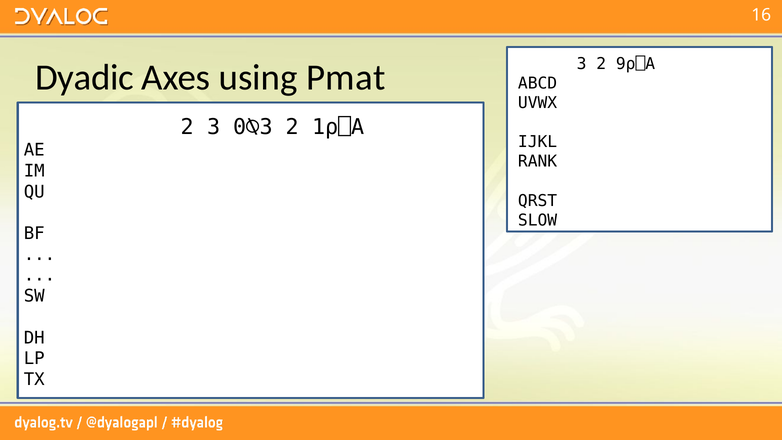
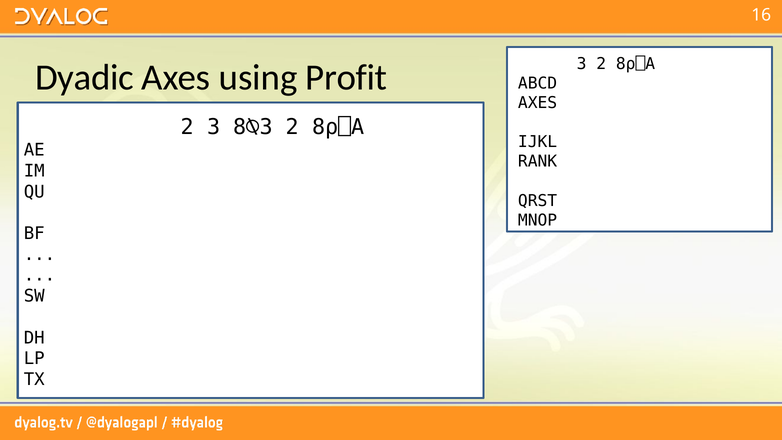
3 2 9⍴⎕A: 9⍴⎕A -> 8⍴⎕A
Pmat: Pmat -> Profit
UVWX at (538, 103): UVWX -> AXES
0⍉3: 0⍉3 -> 8⍉3
1⍴⎕A at (338, 127): 1⍴⎕A -> 8⍴⎕A
SLOW: SLOW -> MNOP
